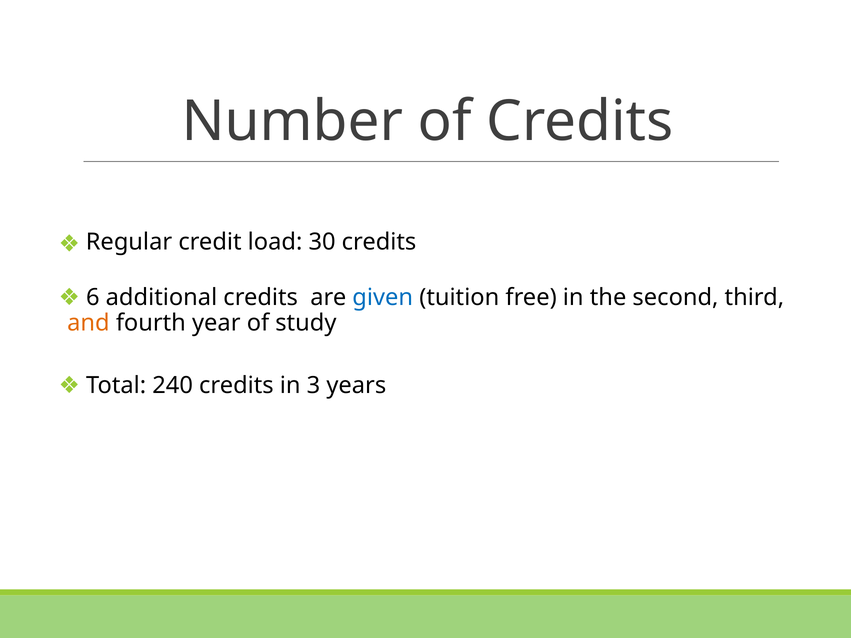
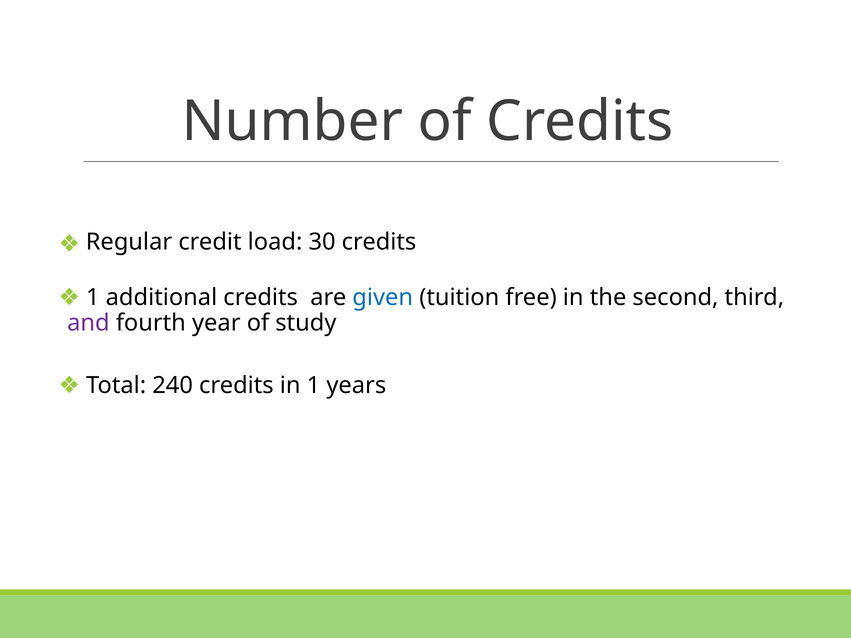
6 at (93, 298): 6 -> 1
and colour: orange -> purple
in 3: 3 -> 1
